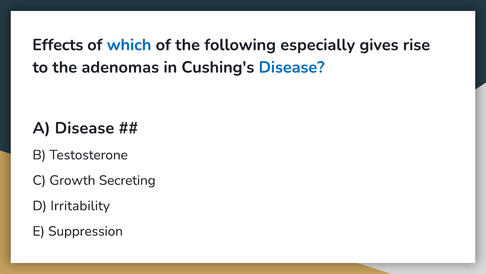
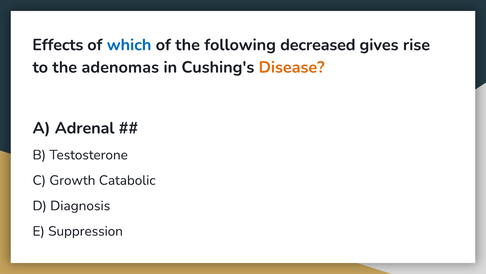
especially: especially -> decreased
Disease at (292, 67) colour: blue -> orange
A Disease: Disease -> Adrenal
Secreting: Secreting -> Catabolic
Irritability: Irritability -> Diagnosis
